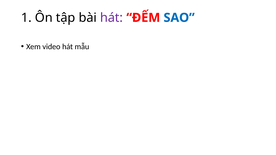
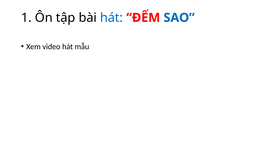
hát at (112, 18) colour: purple -> blue
